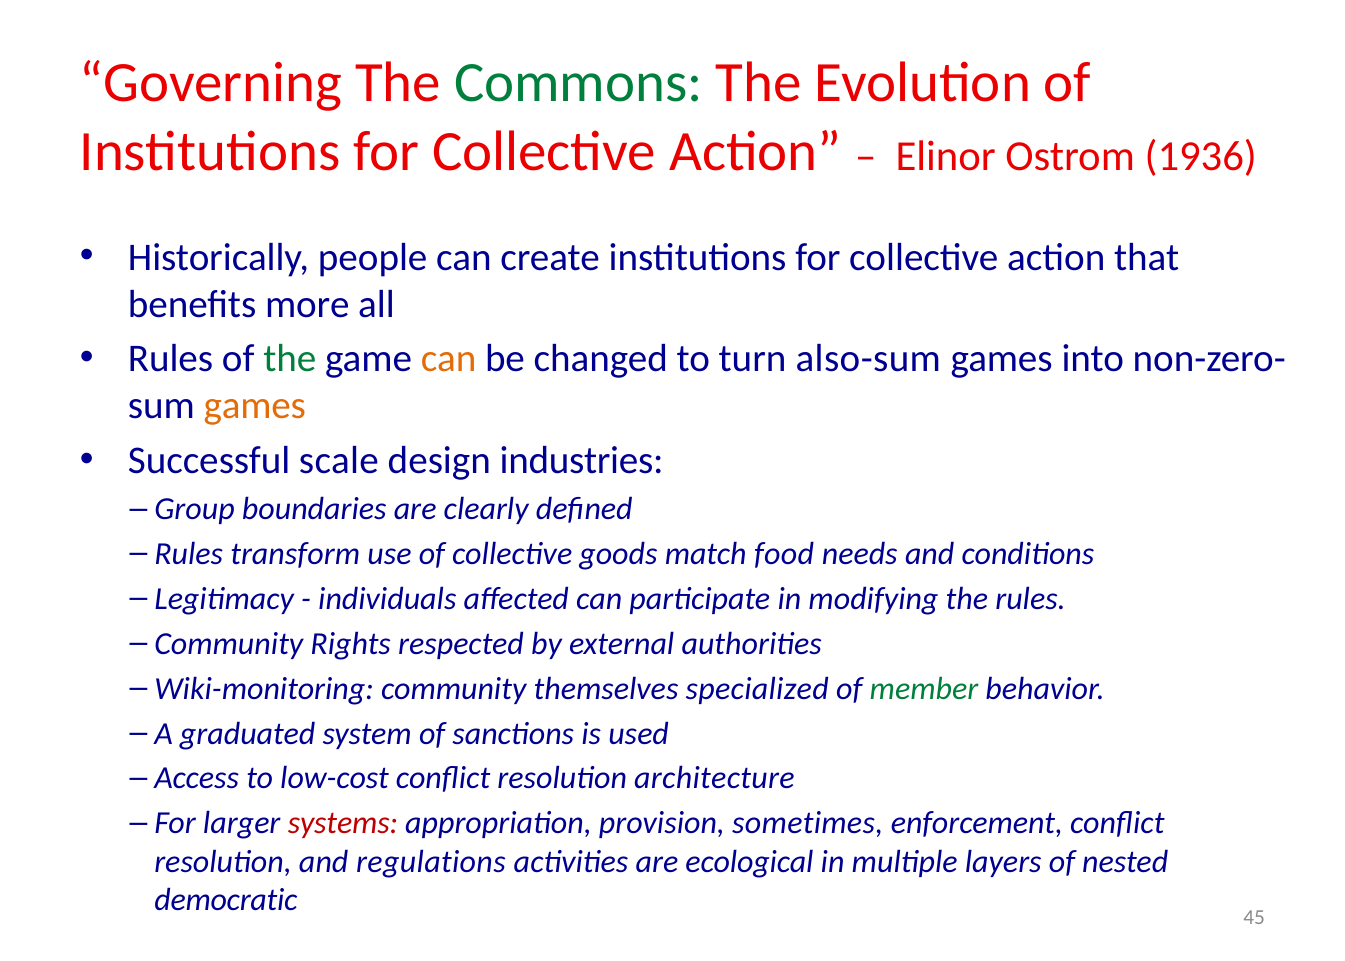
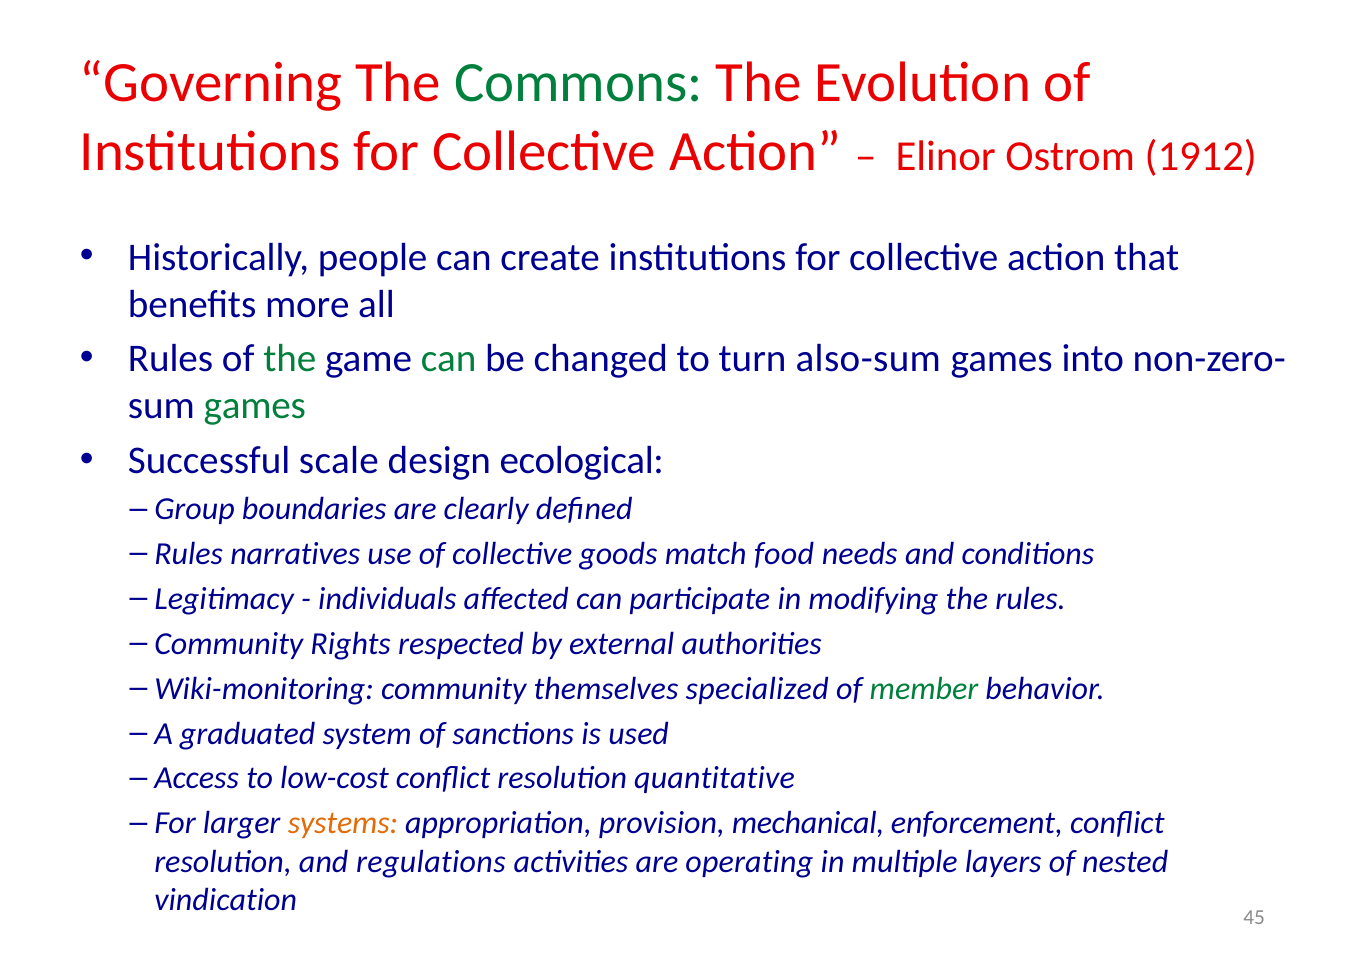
1936: 1936 -> 1912
can at (449, 359) colour: orange -> green
games at (255, 406) colour: orange -> green
industries: industries -> ecological
transform: transform -> narratives
architecture: architecture -> quantitative
systems colour: red -> orange
sometimes: sometimes -> mechanical
ecological: ecological -> operating
democratic: democratic -> vindication
